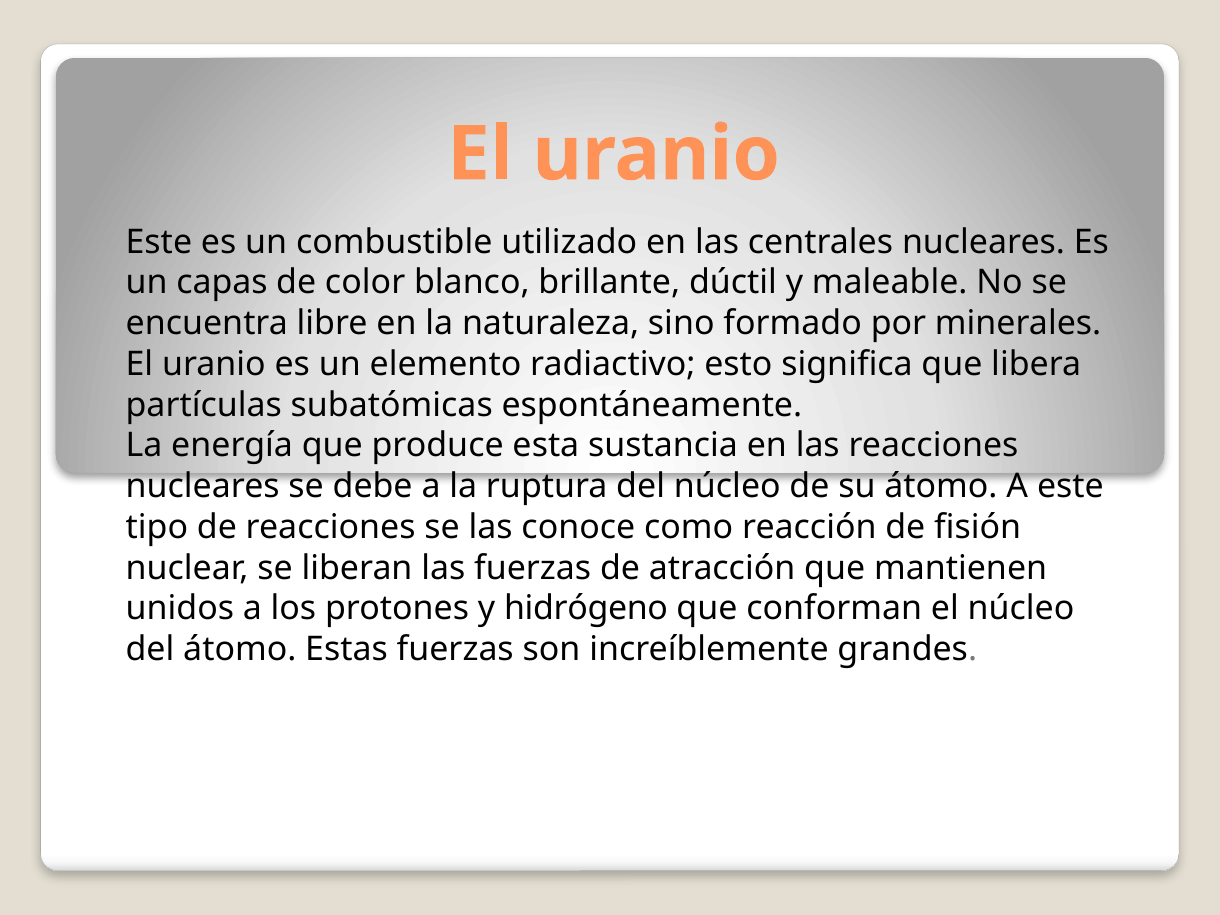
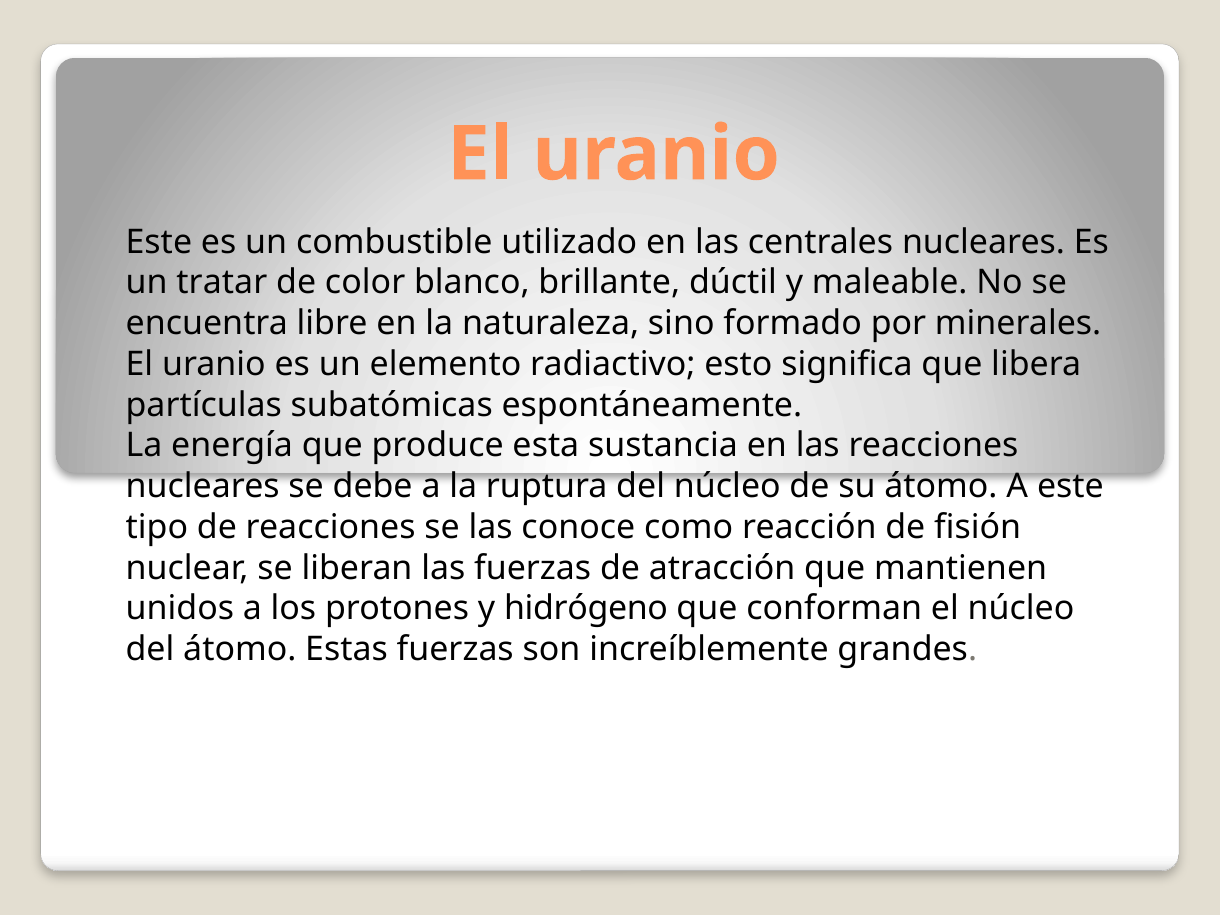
capas: capas -> tratar
